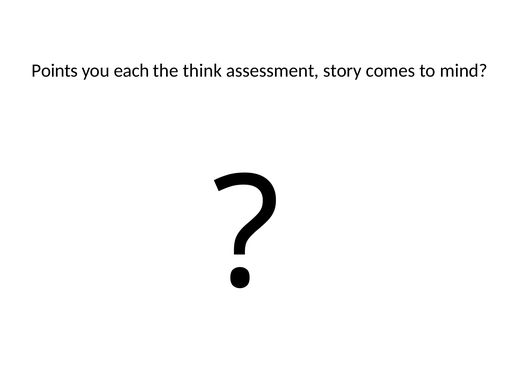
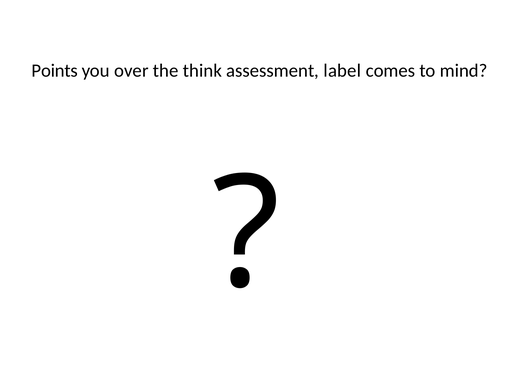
each: each -> over
story: story -> label
